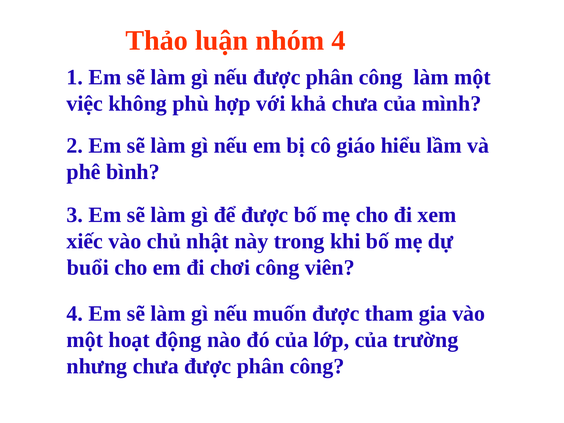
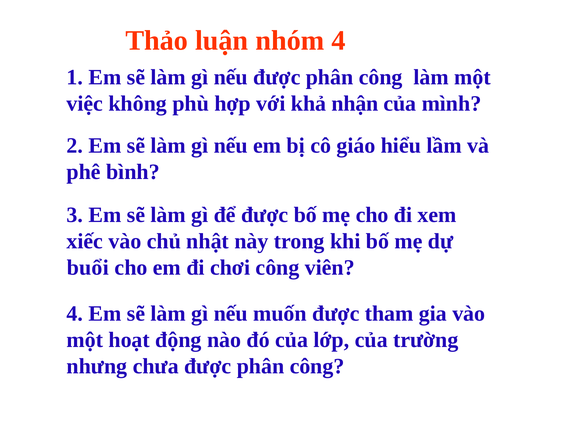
khả chưa: chưa -> nhận
